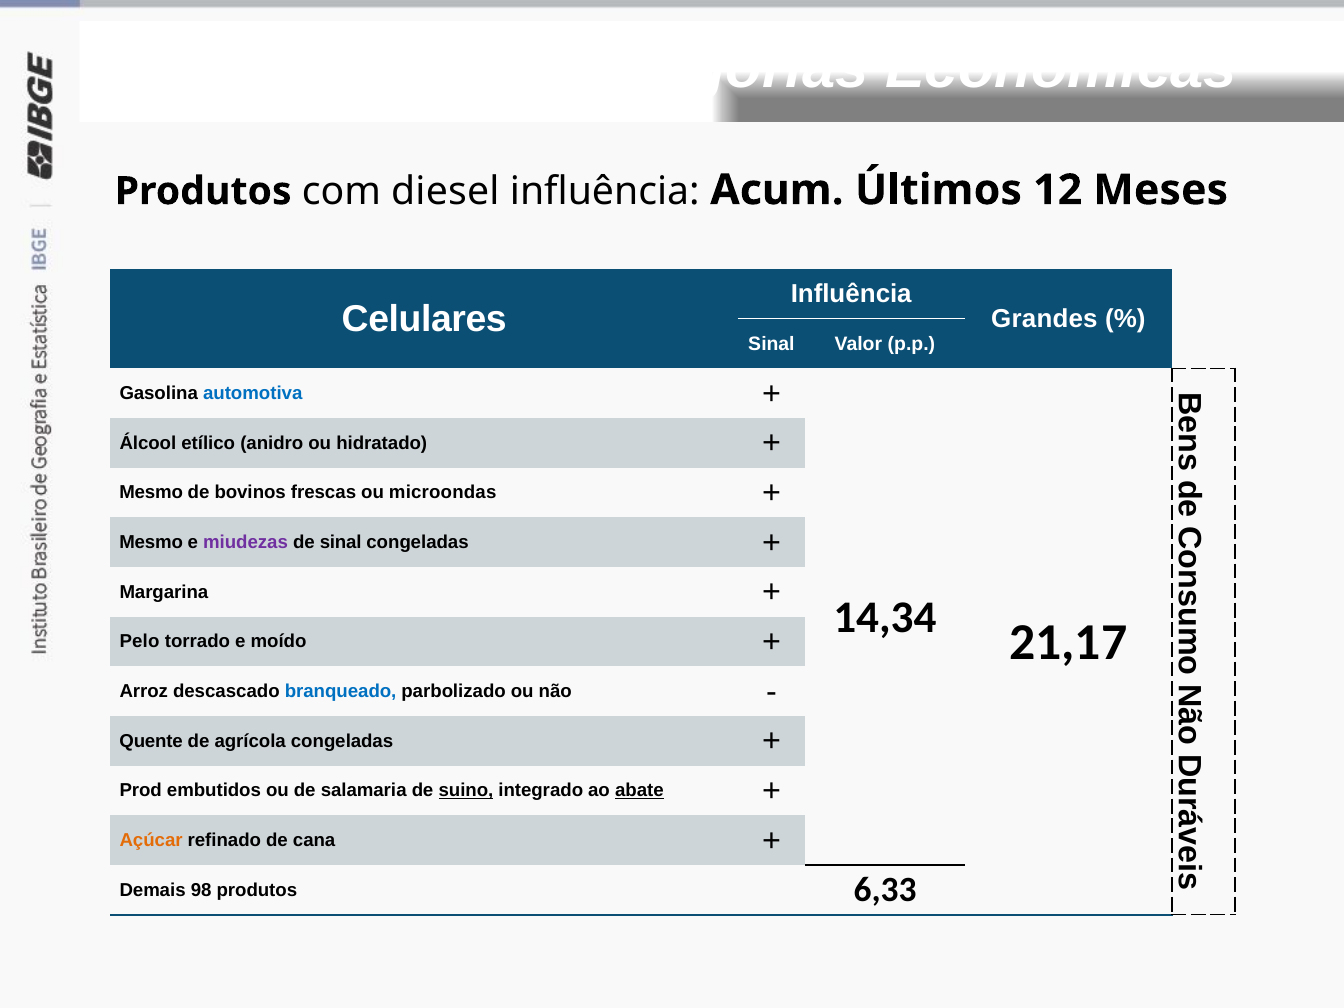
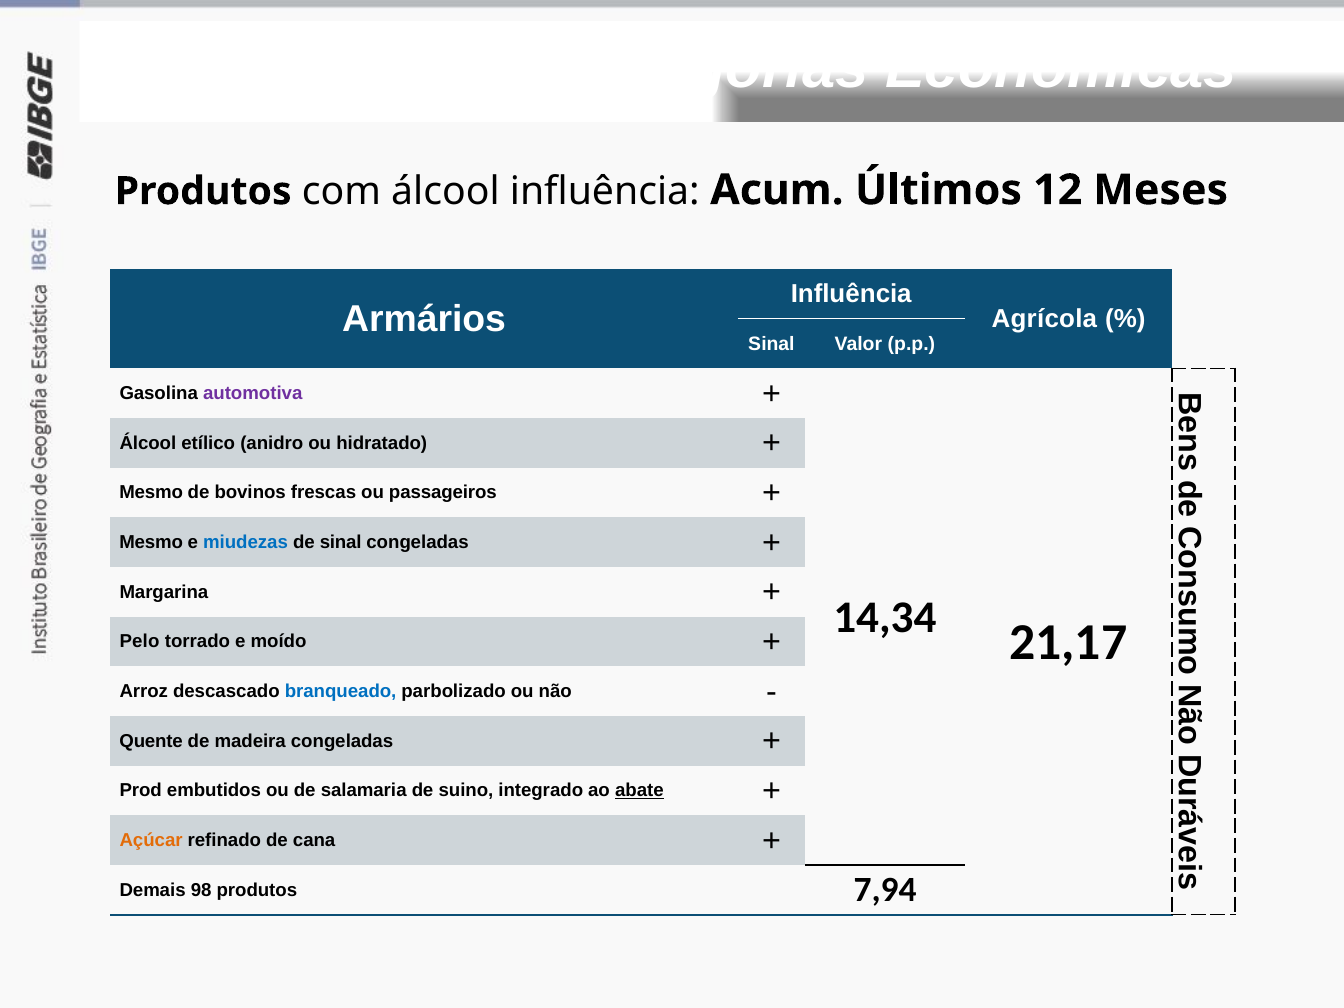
com diesel: diesel -> álcool
Celulares: Celulares -> Armários
Grandes at (1044, 319): Grandes -> Agrícola
automotiva colour: blue -> purple
microondas: microondas -> passageiros
miudezas colour: purple -> blue
agrícola: agrícola -> madeira
suino underline: present -> none
6,33: 6,33 -> 7,94
